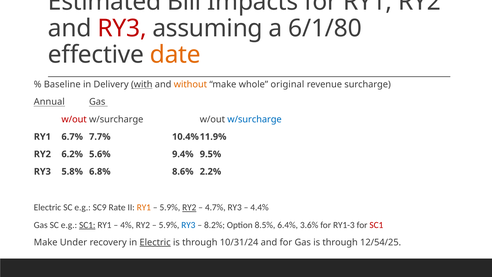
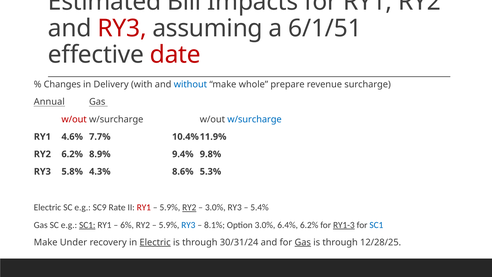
6/1/80: 6/1/80 -> 6/1/51
date colour: orange -> red
Baseline: Baseline -> Changes
with underline: present -> none
without colour: orange -> blue
original: original -> prepare
6.7%: 6.7% -> 4.6%
5.6%: 5.6% -> 8.9%
9.5%: 9.5% -> 9.8%
6.8%: 6.8% -> 4.3%
2.2%: 2.2% -> 5.3%
RY1 at (144, 207) colour: orange -> red
4.7% at (215, 207): 4.7% -> 3.0%
4.4%: 4.4% -> 5.4%
4%: 4% -> 6%
8.2%: 8.2% -> 8.1%
Option 8.5%: 8.5% -> 3.0%
6.4% 3.6%: 3.6% -> 6.2%
RY1-3 underline: none -> present
SC1 at (376, 225) colour: red -> blue
10/31/24: 10/31/24 -> 30/31/24
Gas at (303, 242) underline: none -> present
12/54/25: 12/54/25 -> 12/28/25
